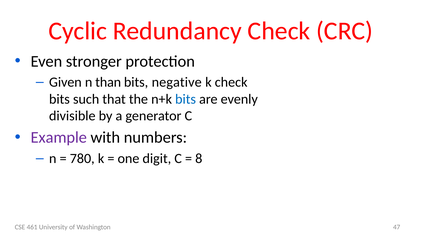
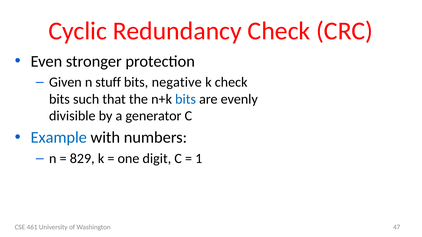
than: than -> stuff
Example colour: purple -> blue
780: 780 -> 829
8: 8 -> 1
